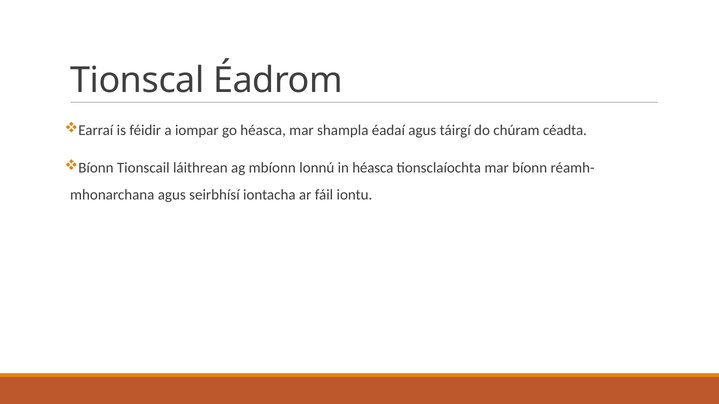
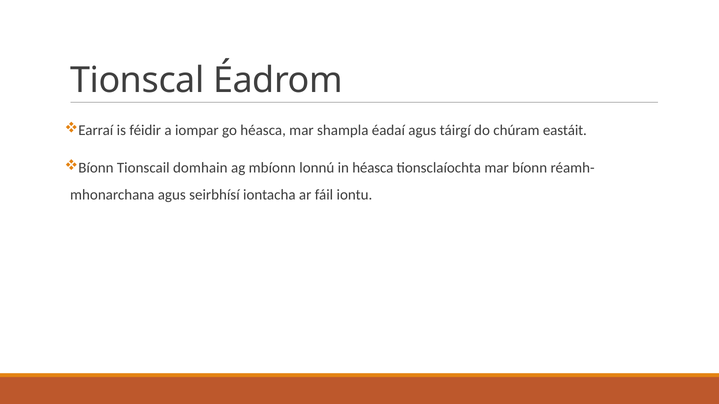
céadta: céadta -> eastáit
láithrean: láithrean -> domhain
